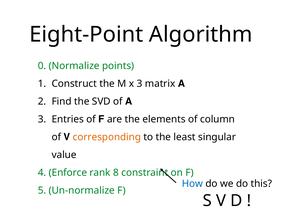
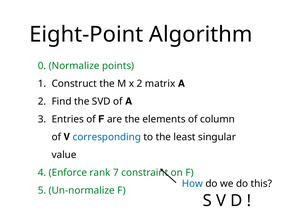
x 3: 3 -> 2
corresponding colour: orange -> blue
8: 8 -> 7
